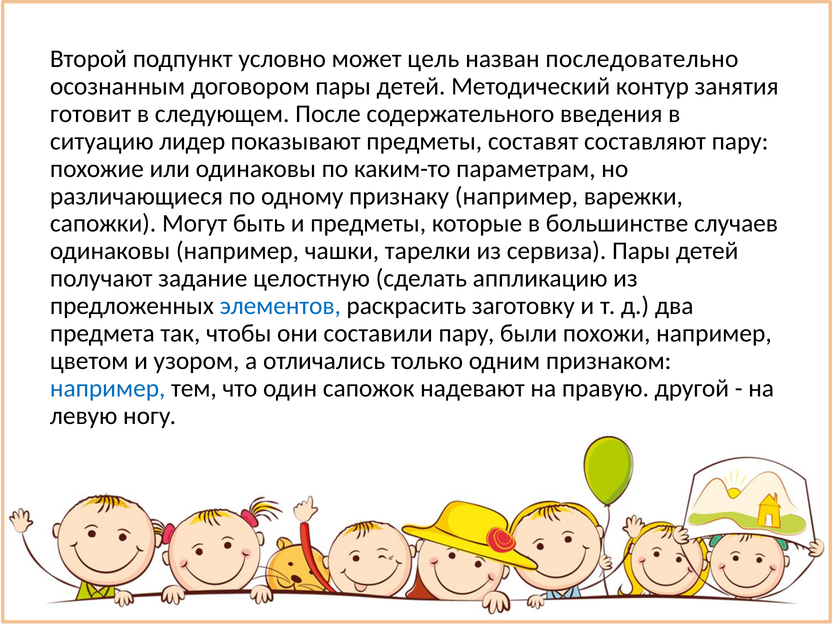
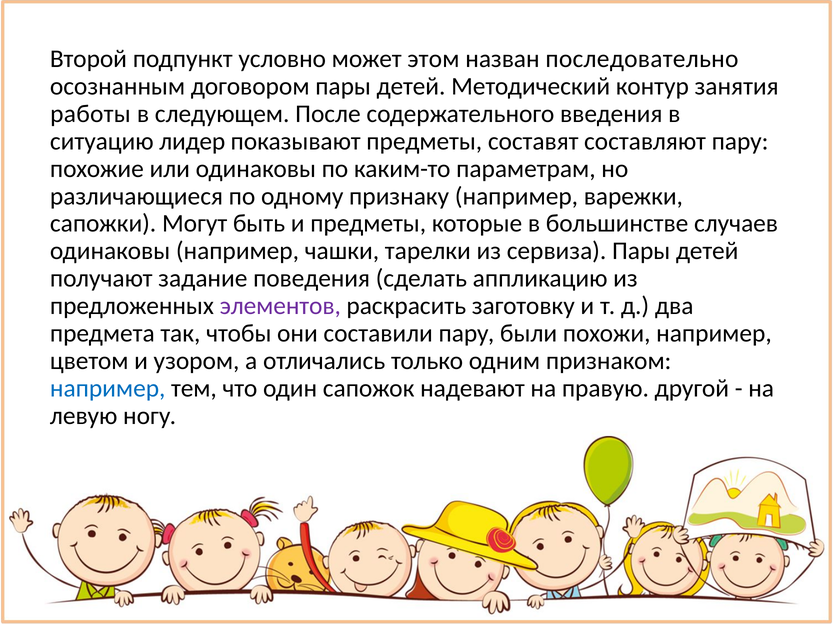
цель: цель -> этом
готовит: готовит -> работы
целостную: целостную -> поведения
элементов colour: blue -> purple
